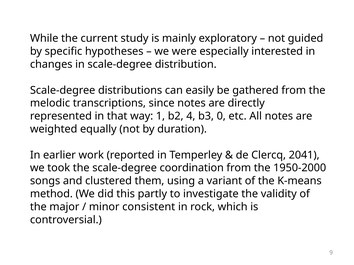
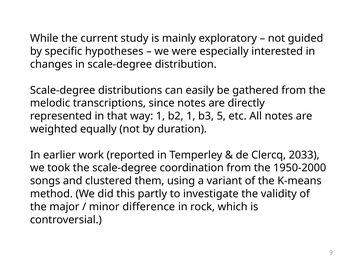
b2 4: 4 -> 1
0: 0 -> 5
2041: 2041 -> 2033
consistent: consistent -> difference
